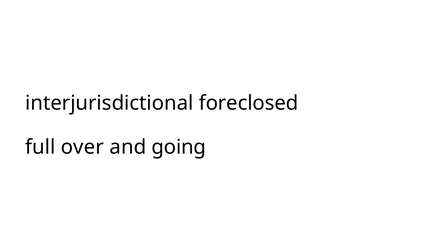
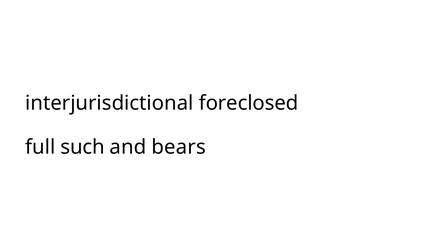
over: over -> such
going: going -> bears
